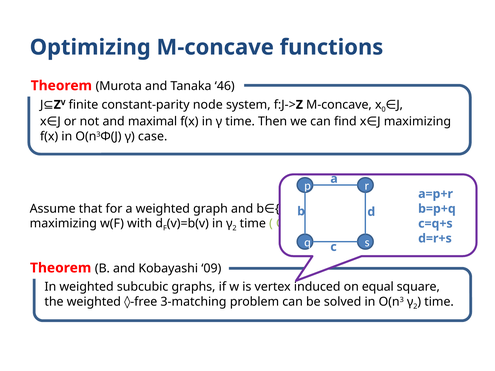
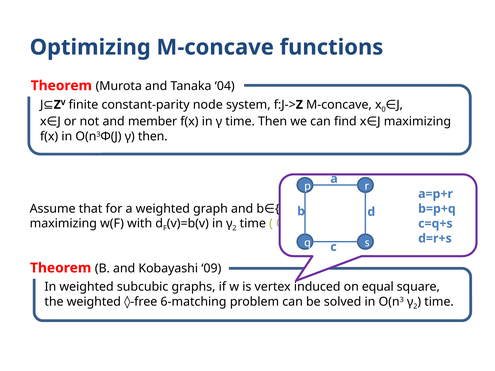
46: 46 -> 04
maximal: maximal -> member
γ case: case -> then
3-matching: 3-matching -> 6-matching
